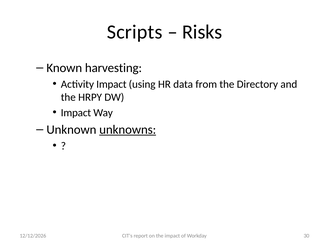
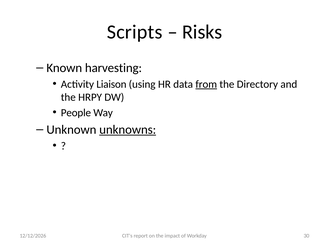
Activity Impact: Impact -> Liaison
from underline: none -> present
Impact at (76, 113): Impact -> People
